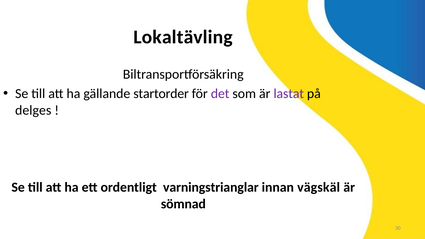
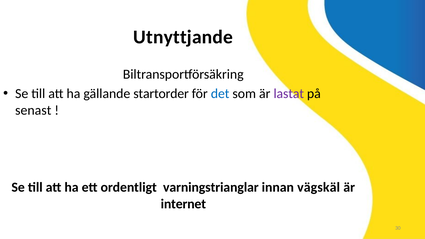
Lokaltävling: Lokaltävling -> Utnyttjande
det colour: purple -> blue
delges: delges -> senast
sömnad: sömnad -> internet
